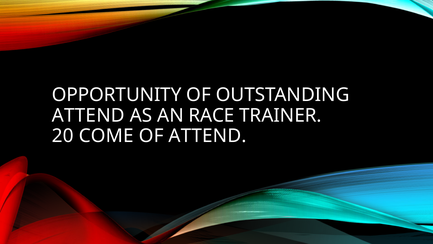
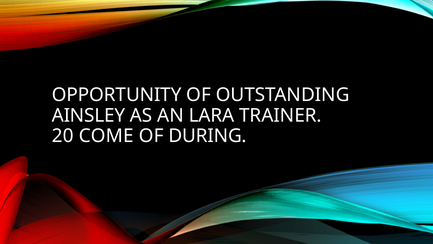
ATTEND at (88, 115): ATTEND -> AINSLEY
RACE: RACE -> LARA
OF ATTEND: ATTEND -> DURING
